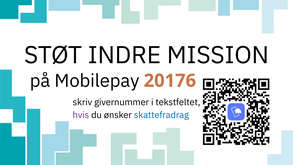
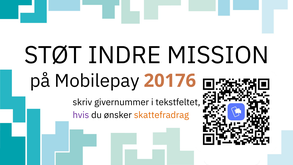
skattefradrag colour: blue -> orange
